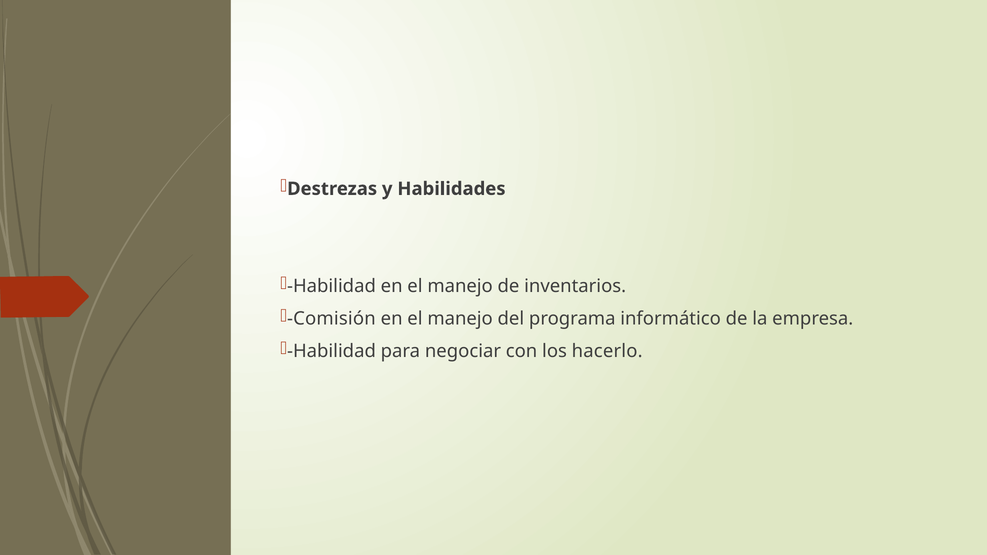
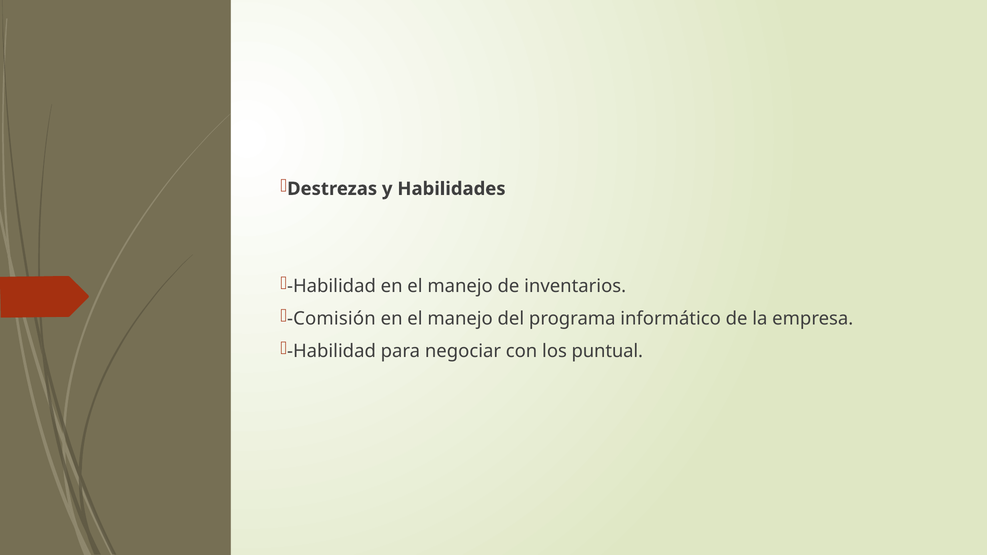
hacerlo: hacerlo -> puntual
